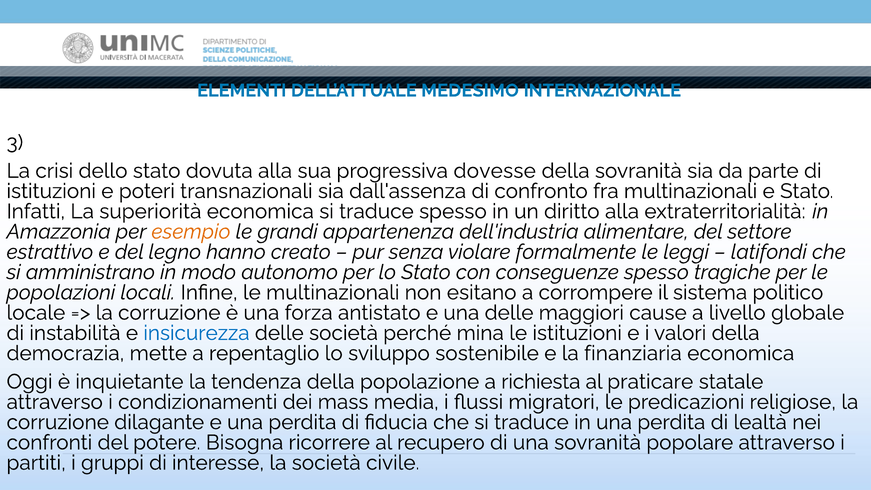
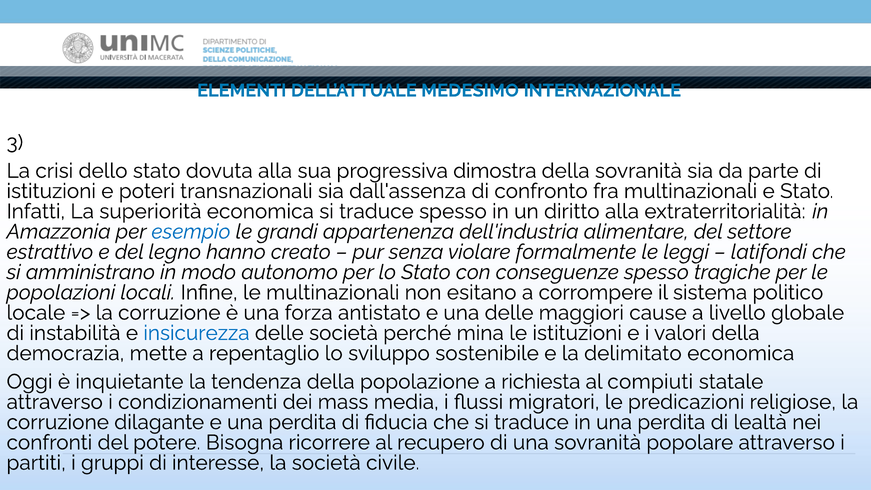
dovesse: dovesse -> dimostra
esempio colour: orange -> blue
finanziaria: finanziaria -> delimitato
praticare: praticare -> compiuti
